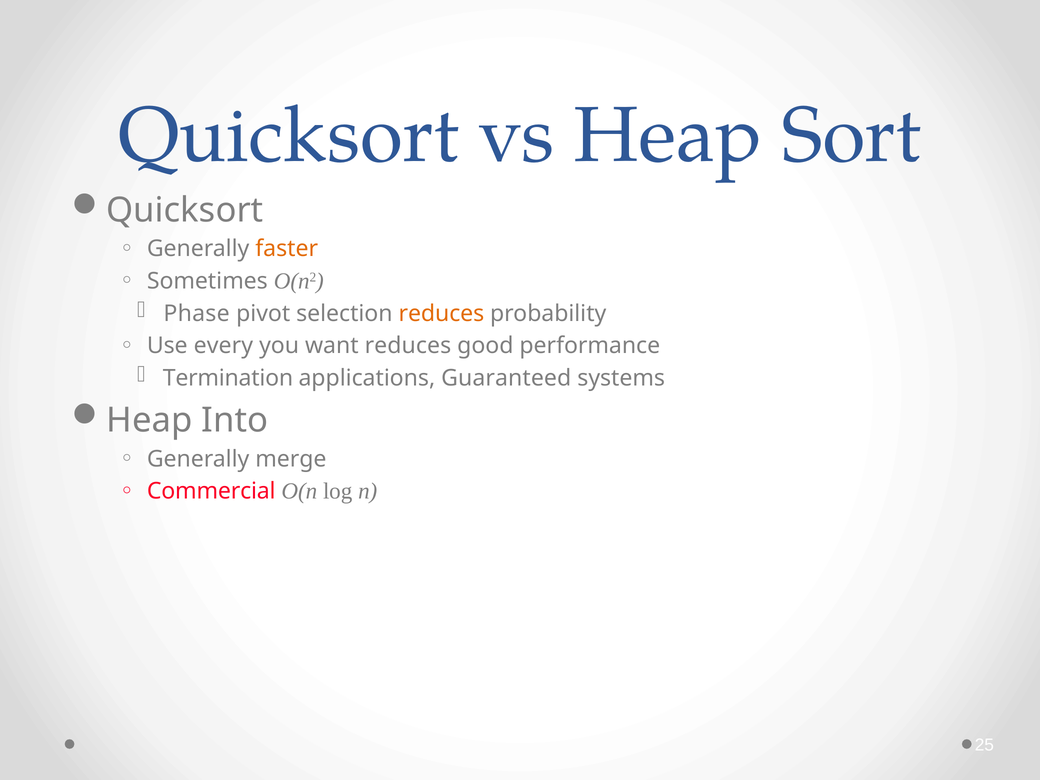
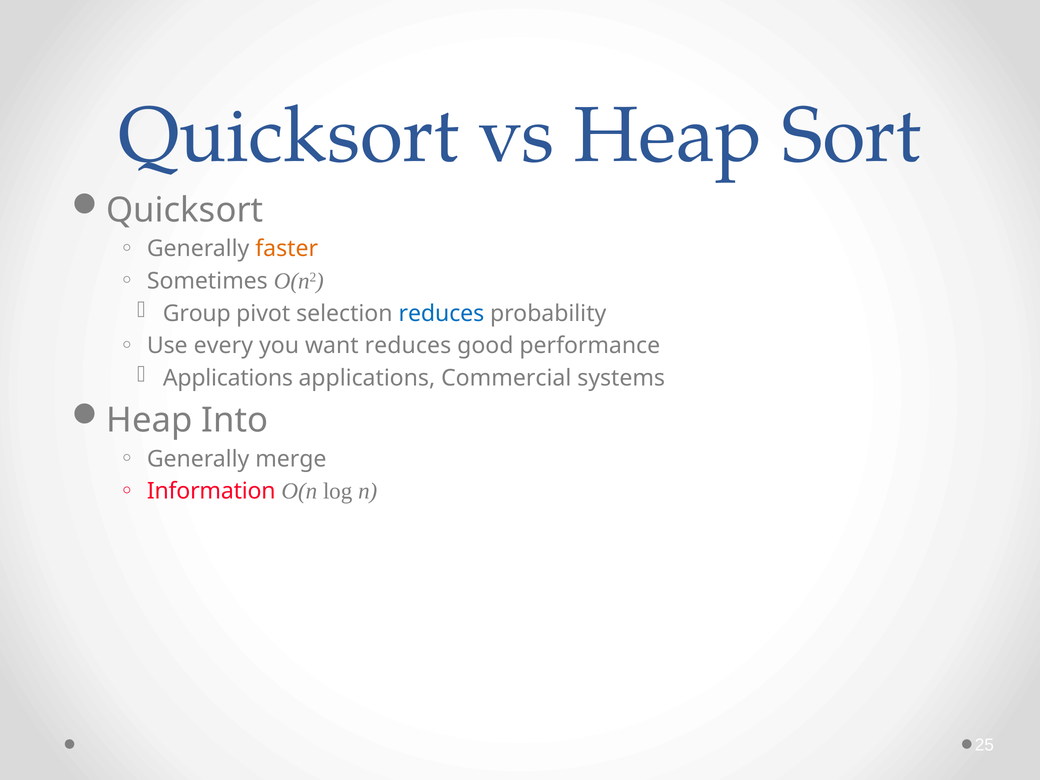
Phase: Phase -> Group
reduces at (441, 313) colour: orange -> blue
Termination at (228, 378): Termination -> Applications
Guaranteed: Guaranteed -> Commercial
Commercial: Commercial -> Information
